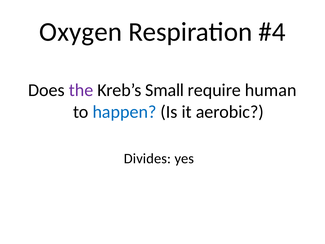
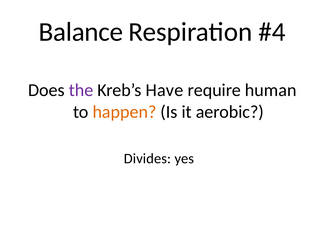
Oxygen: Oxygen -> Balance
Small: Small -> Have
happen colour: blue -> orange
